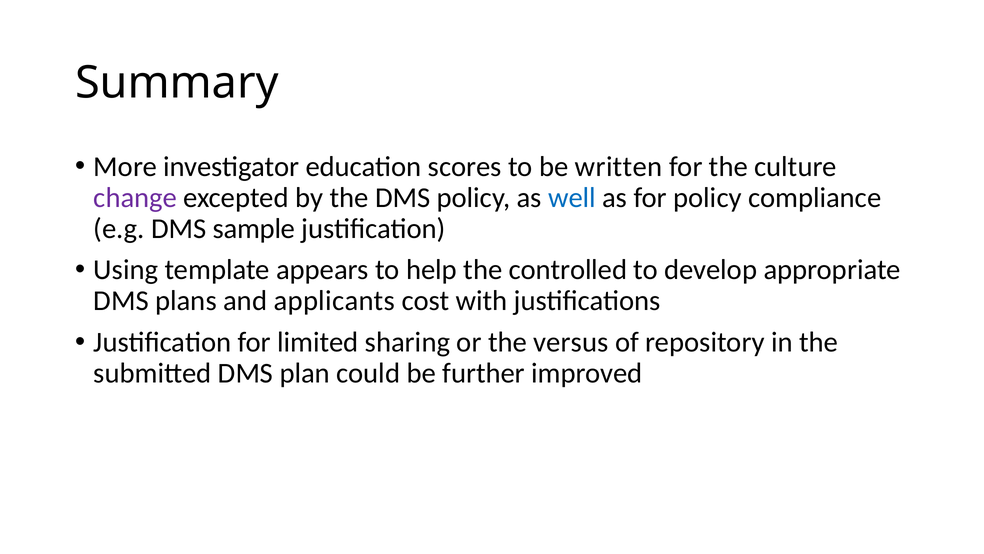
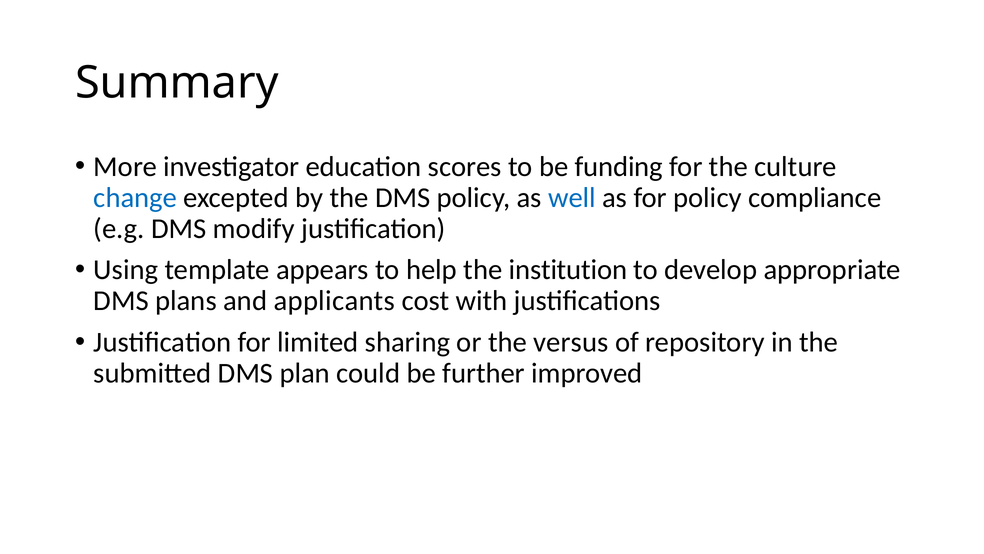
written: written -> funding
change colour: purple -> blue
sample: sample -> modify
controlled: controlled -> institution
